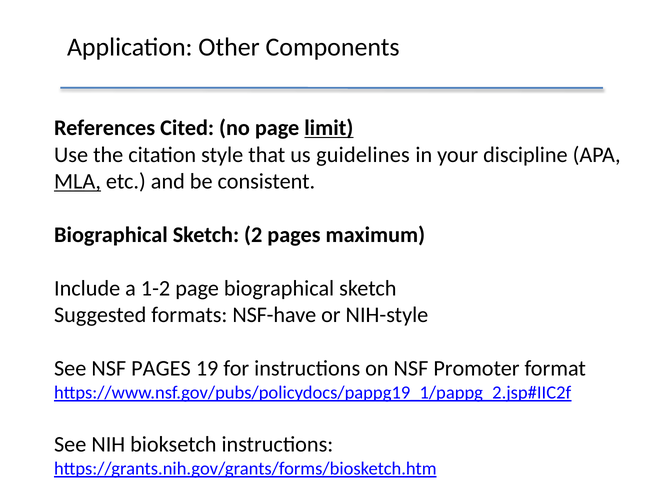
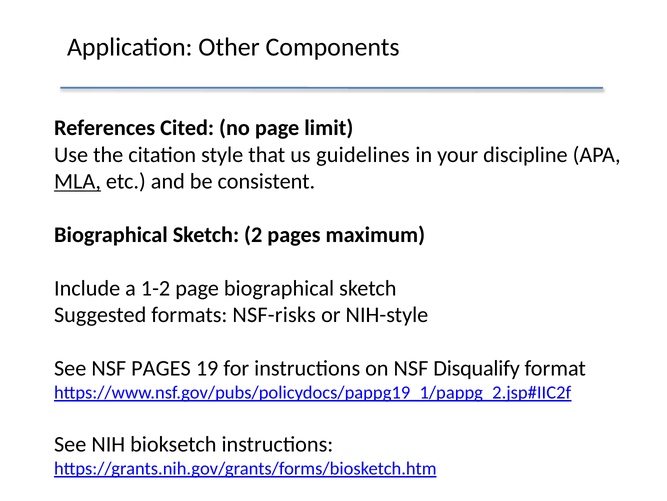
limit underline: present -> none
NSF-have: NSF-have -> NSF-risks
Promoter: Promoter -> Disqualify
